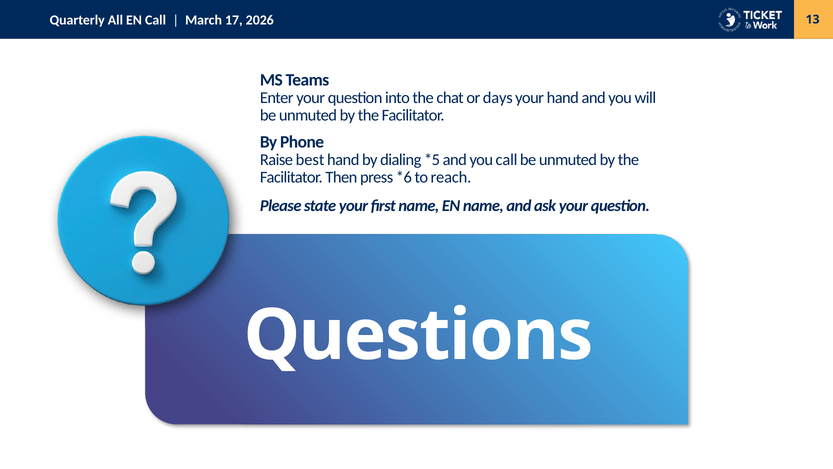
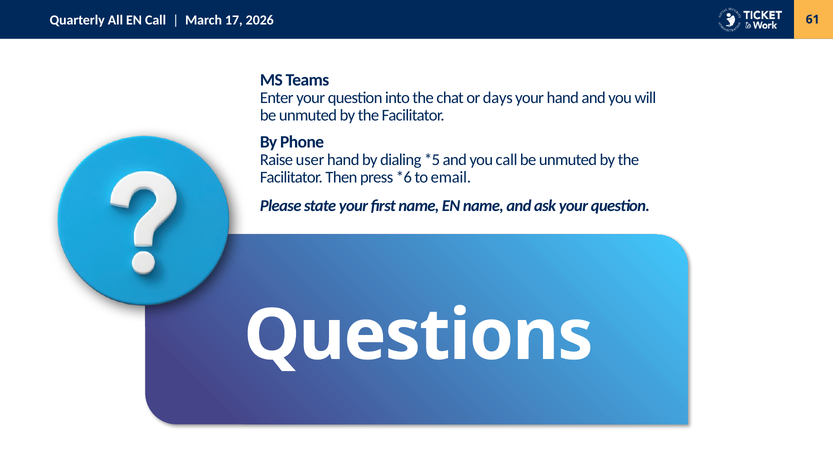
13: 13 -> 61
best: best -> user
reach: reach -> email
